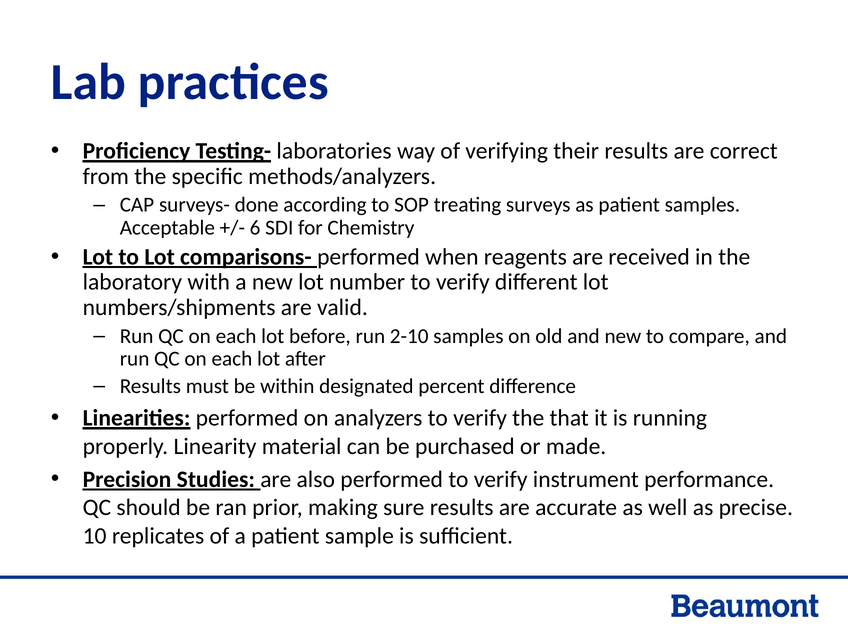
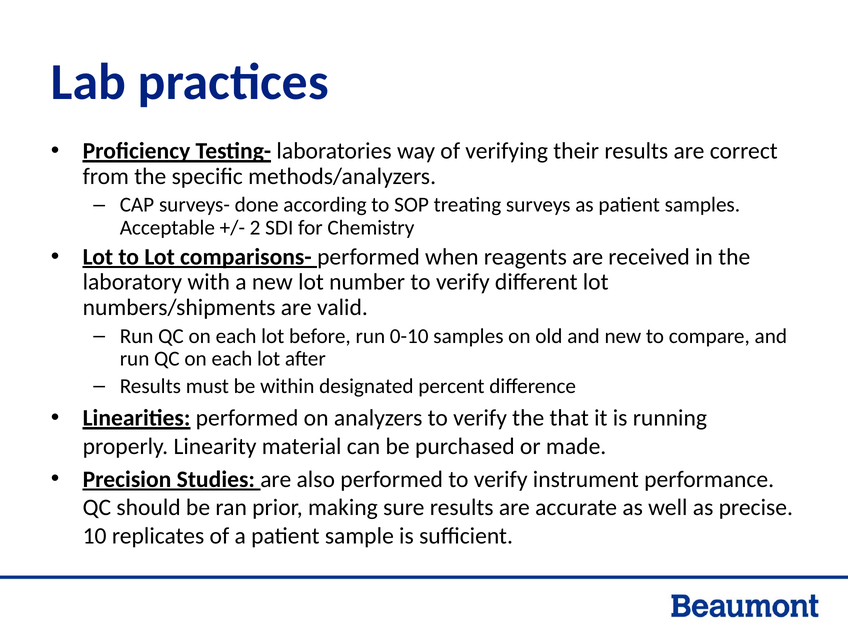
6: 6 -> 2
2-10: 2-10 -> 0-10
